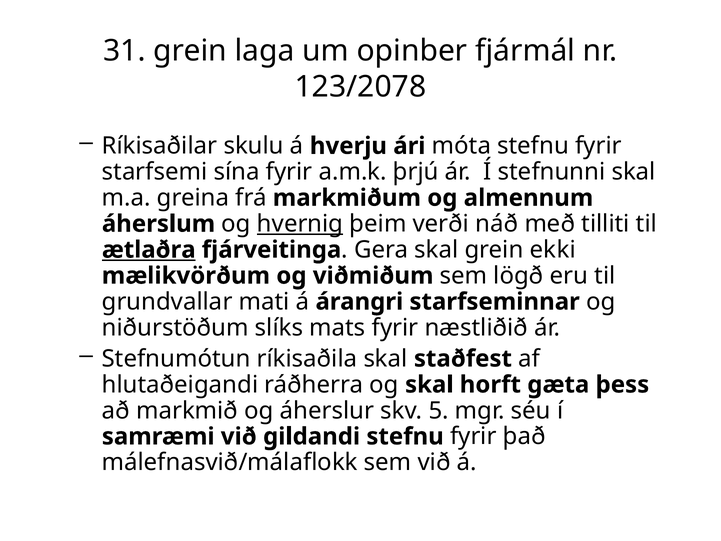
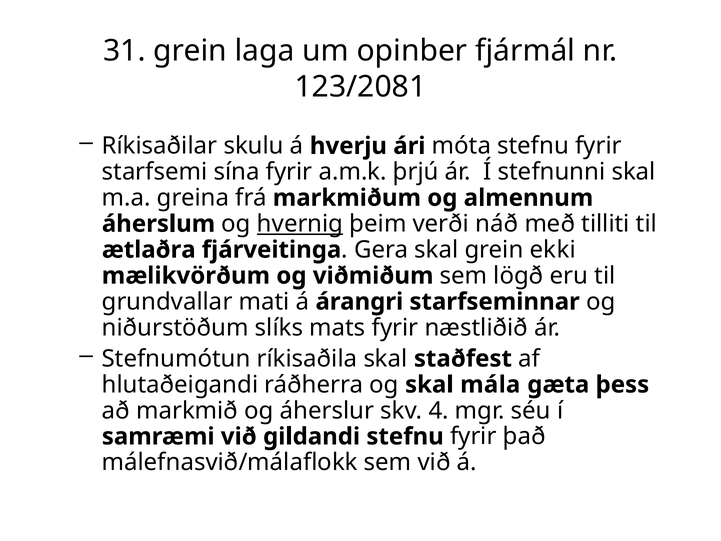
123/2078: 123/2078 -> 123/2081
ætlaðra underline: present -> none
horft: horft -> mála
5: 5 -> 4
